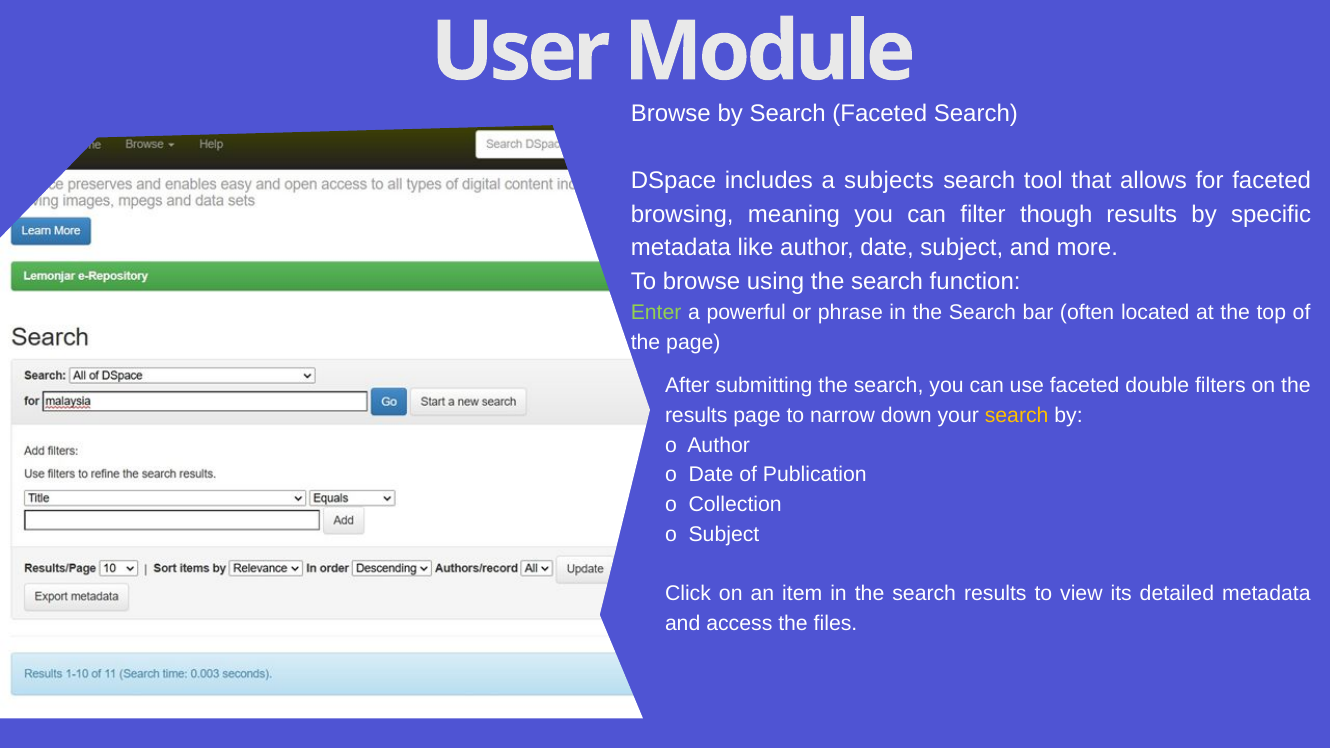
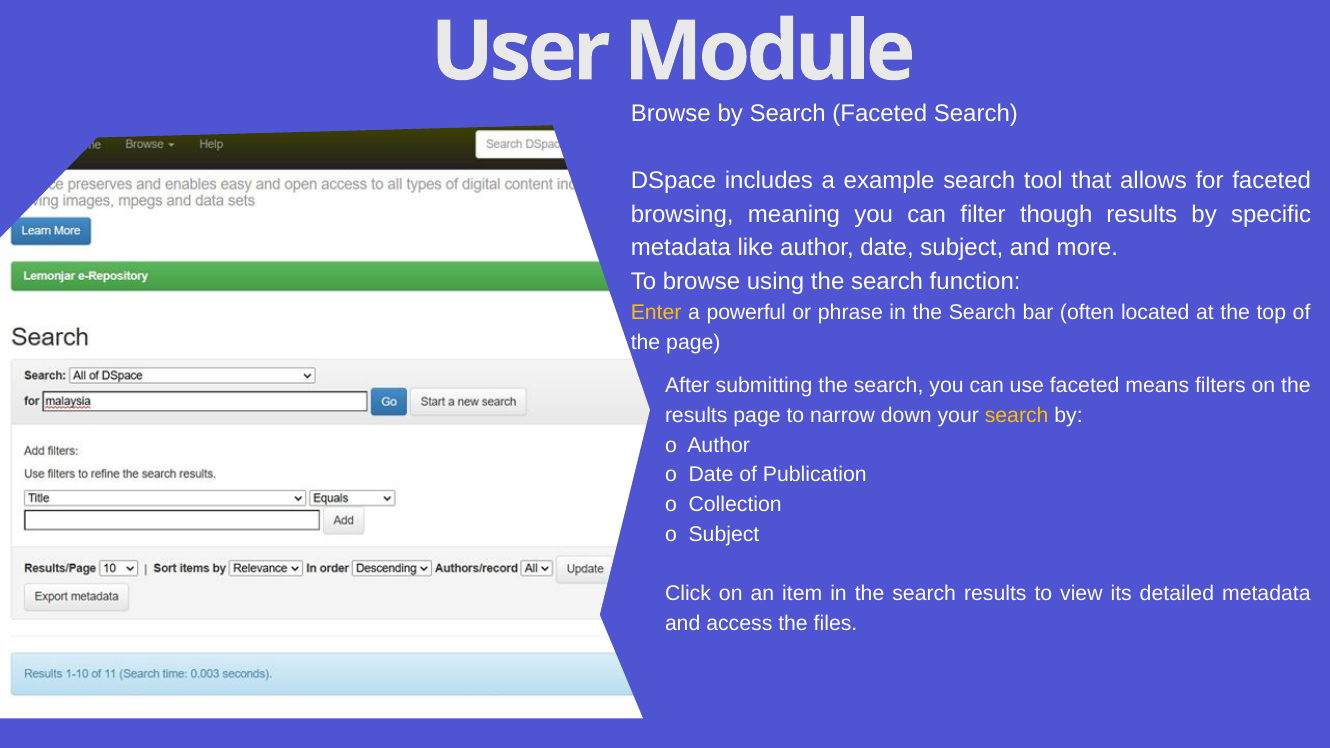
subjects: subjects -> example
Enter colour: light green -> yellow
double: double -> means
